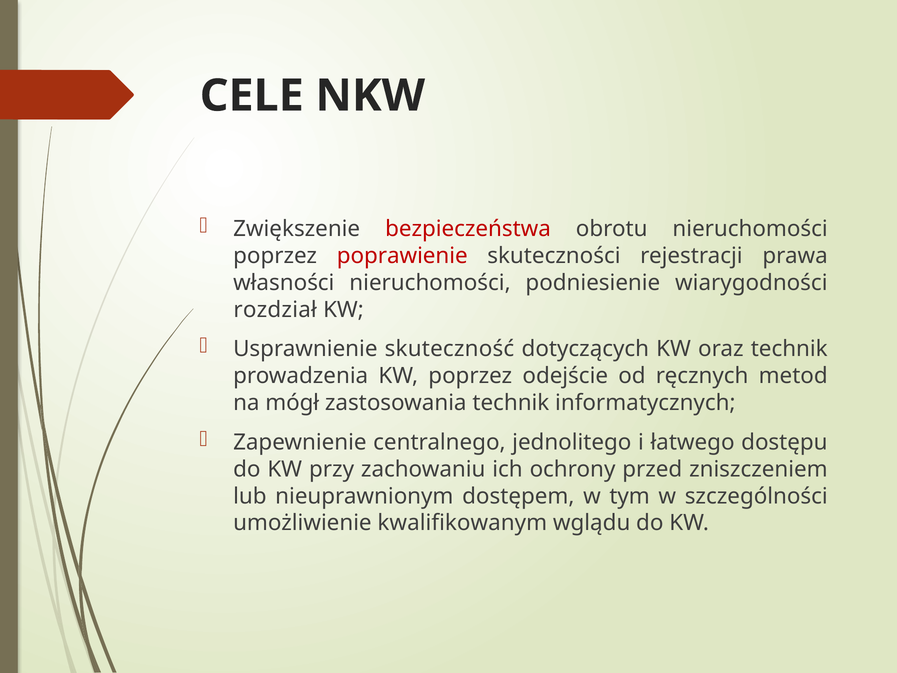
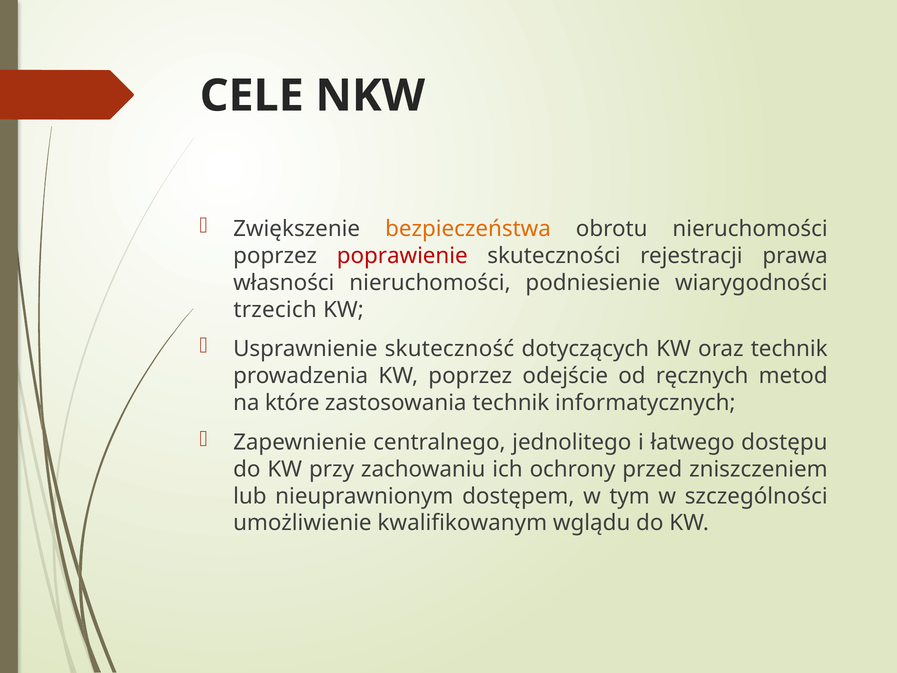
bezpieczeństwa colour: red -> orange
rozdział: rozdział -> trzecich
mógł: mógł -> które
